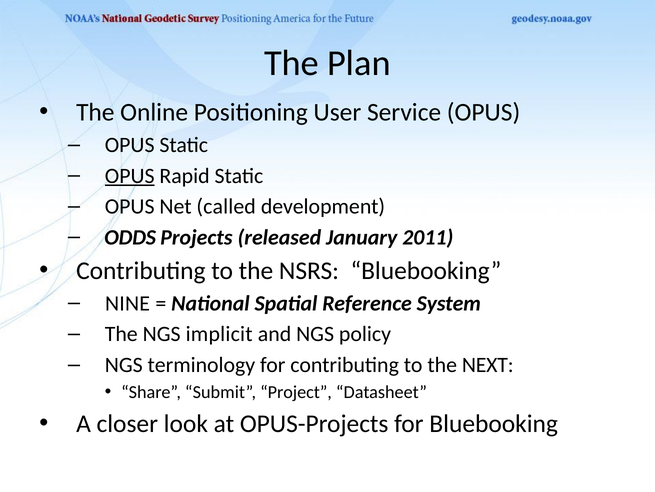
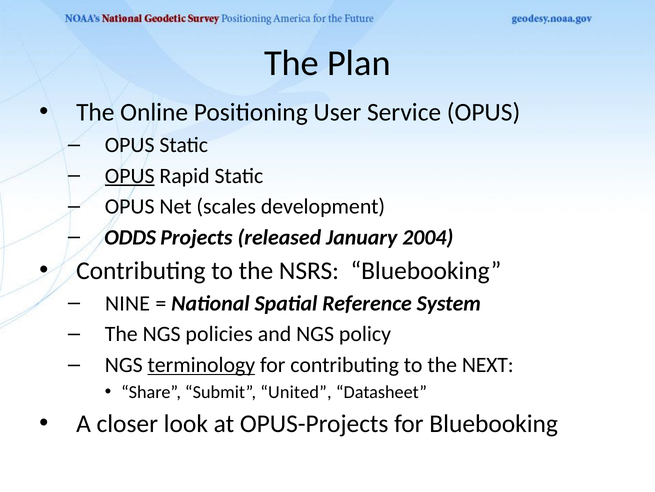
called: called -> scales
2011: 2011 -> 2004
implicit: implicit -> policies
terminology underline: none -> present
Project: Project -> United
